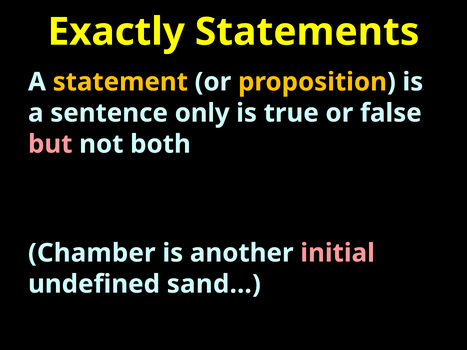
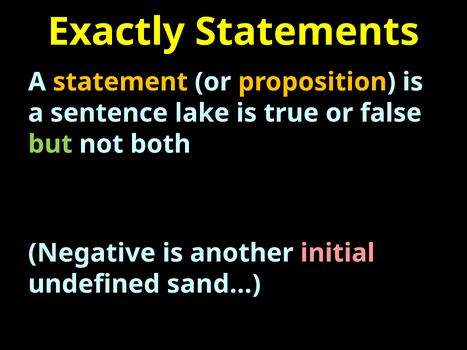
only: only -> lake
but colour: pink -> light green
Chamber: Chamber -> Negative
